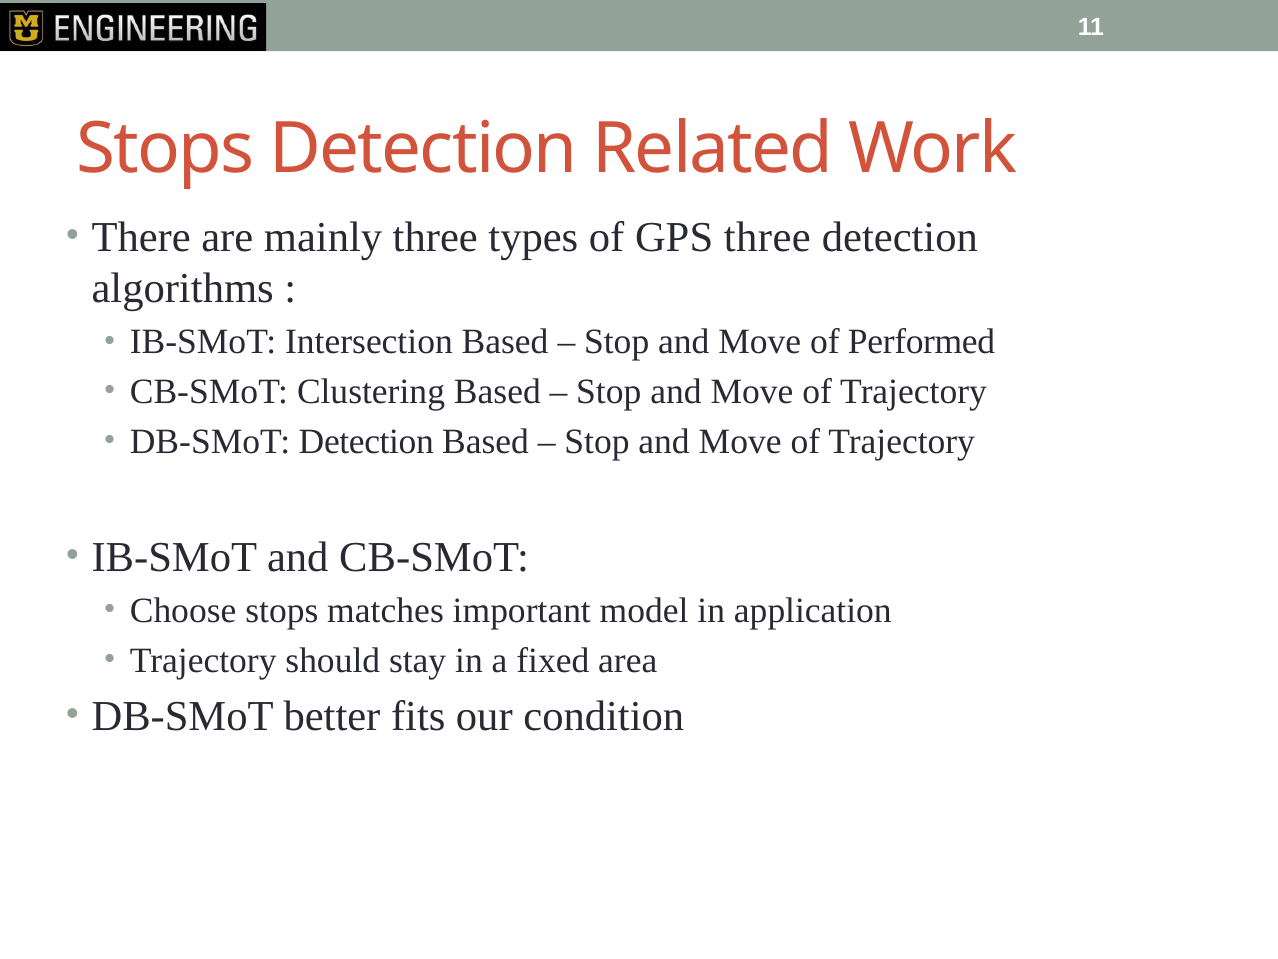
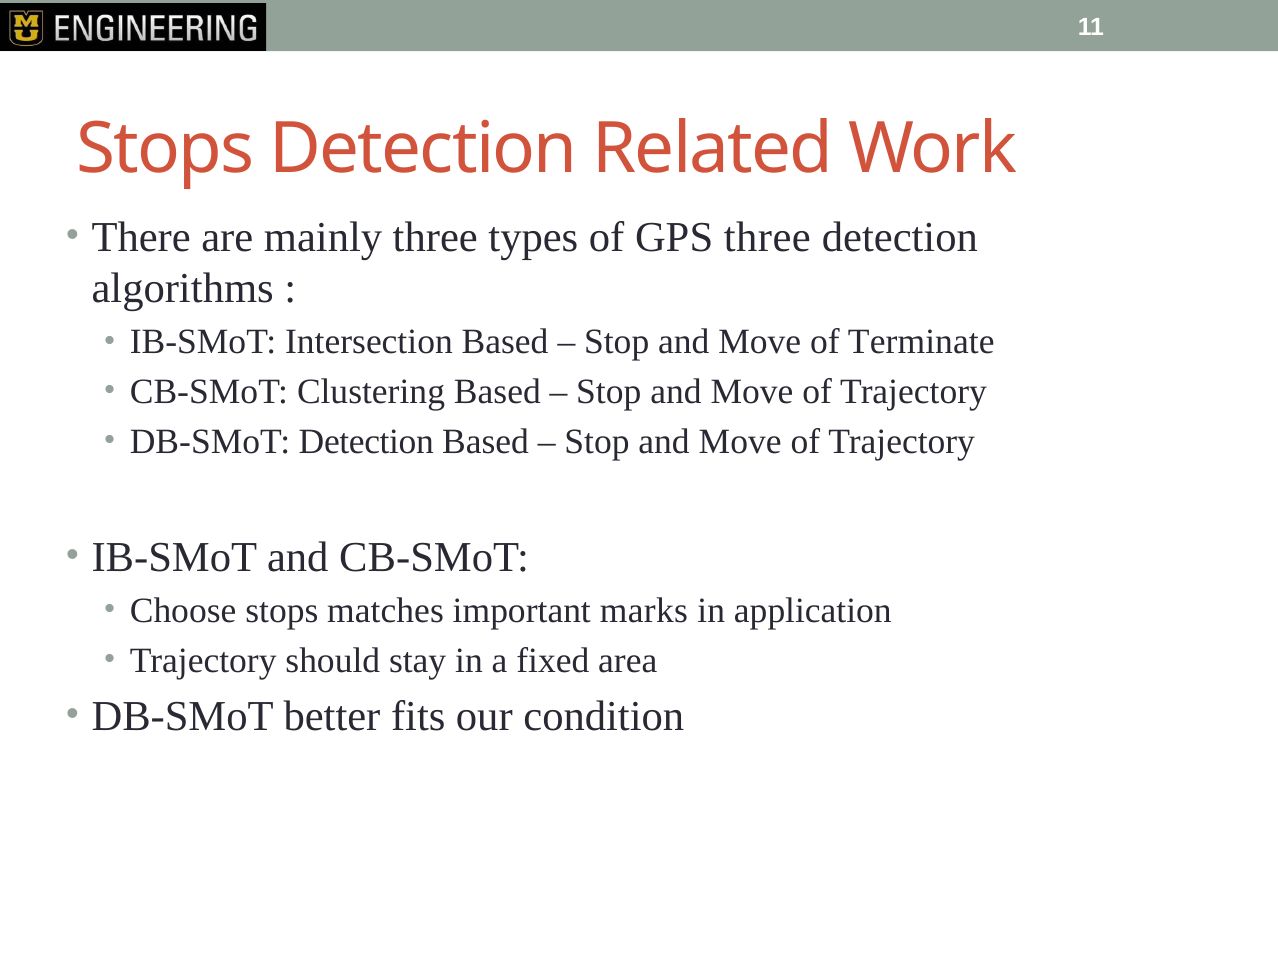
Performed: Performed -> Terminate
model: model -> marks
